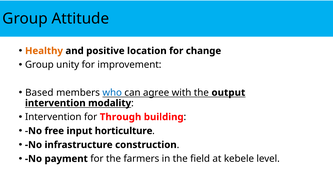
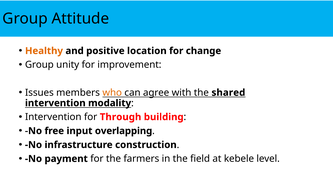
Based: Based -> Issues
who colour: blue -> orange
output: output -> shared
horticulture: horticulture -> overlapping
